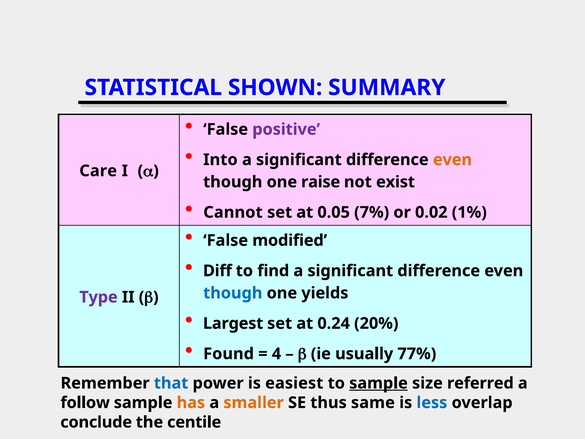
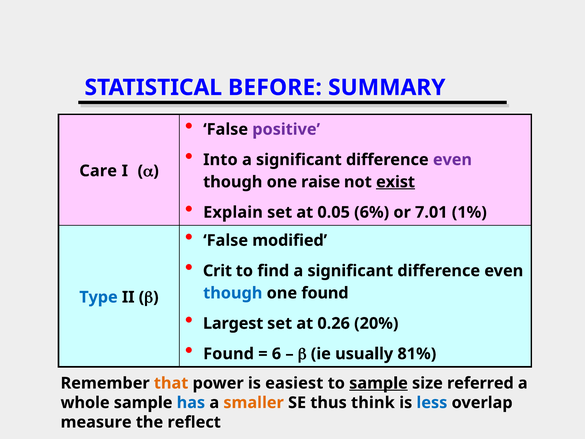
SHOWN: SHOWN -> BEFORE
even at (452, 160) colour: orange -> purple
exist underline: none -> present
Cannot: Cannot -> Explain
7%: 7% -> 6%
0.02: 0.02 -> 7.01
Diff: Diff -> Crit
one yields: yields -> found
Type colour: purple -> blue
0.24: 0.24 -> 0.26
4: 4 -> 6
77%: 77% -> 81%
that colour: blue -> orange
follow: follow -> whole
has colour: orange -> blue
same: same -> think
conclude: conclude -> measure
centile: centile -> reflect
